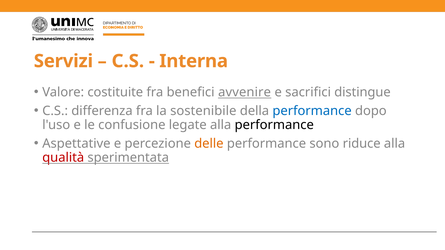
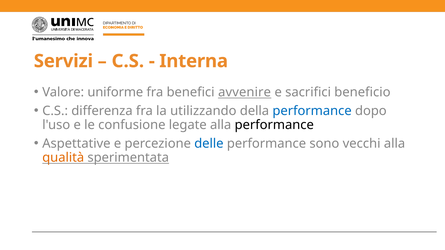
costituite: costituite -> uniforme
distingue: distingue -> beneficio
sostenibile: sostenibile -> utilizzando
delle colour: orange -> blue
riduce: riduce -> vecchi
qualità colour: red -> orange
